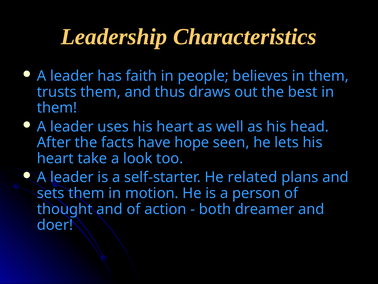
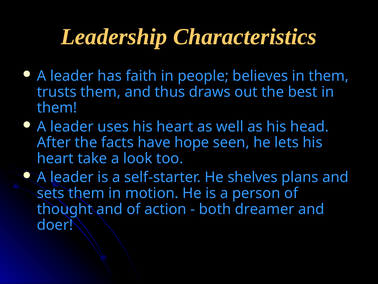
related: related -> shelves
